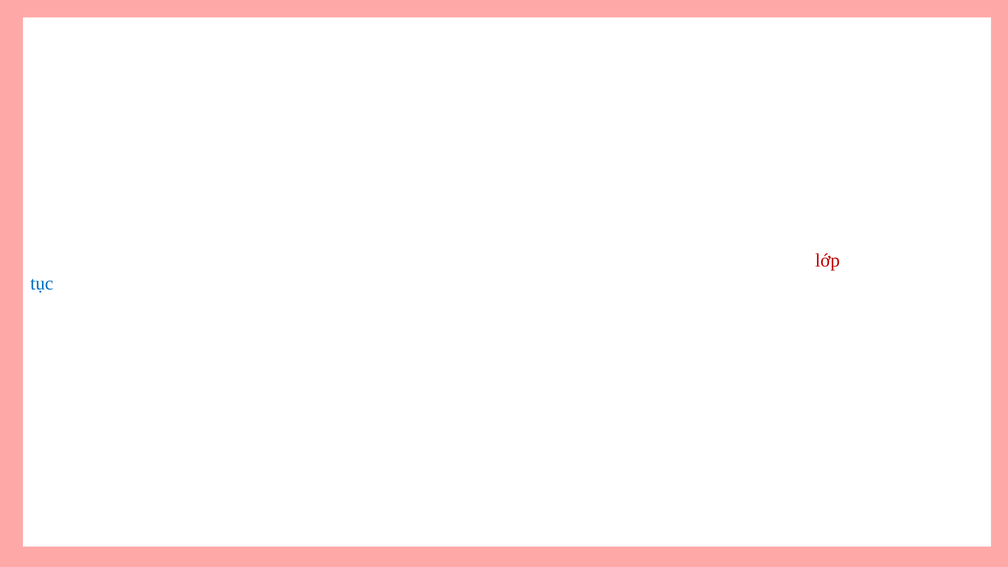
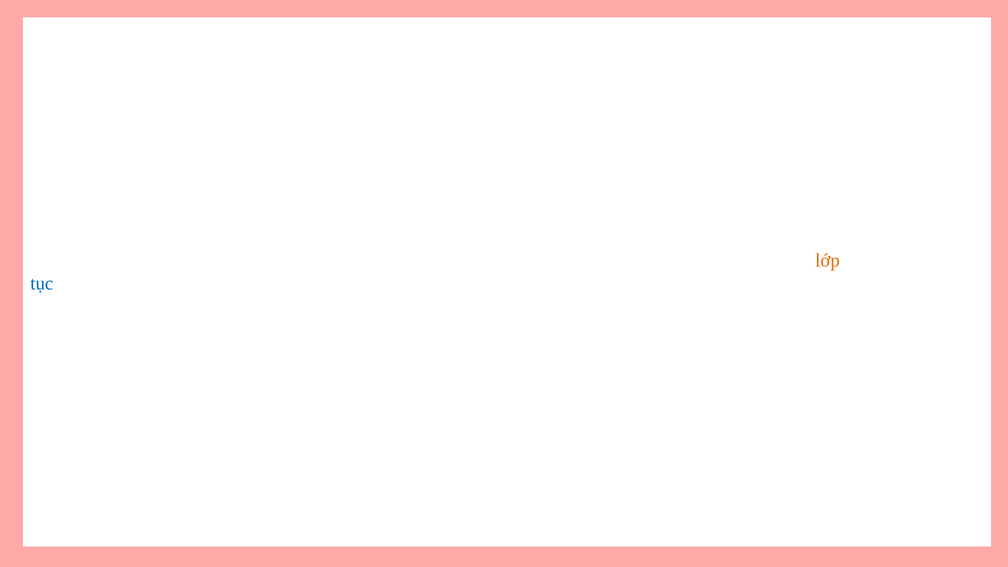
lớp colour: red -> orange
